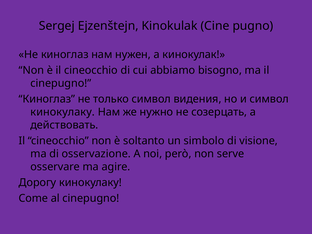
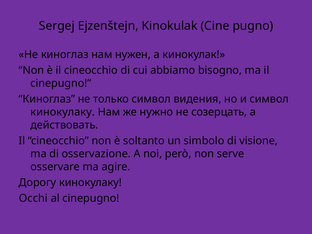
Come: Come -> Occhi
